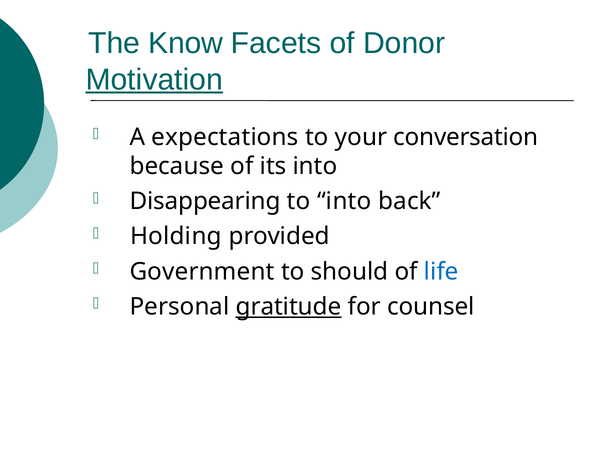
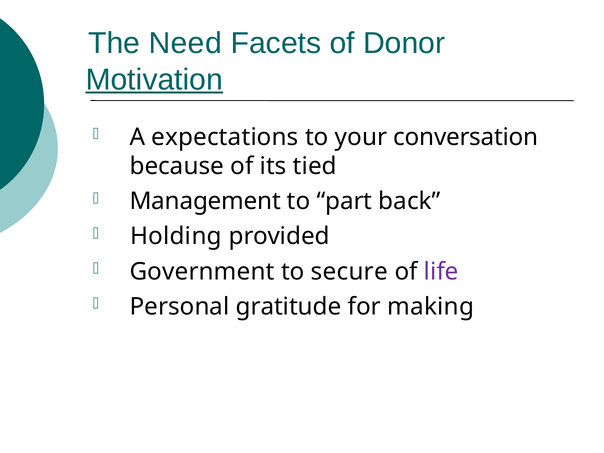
Know: Know -> Need
its into: into -> tied
Disappearing: Disappearing -> Management
to into: into -> part
should: should -> secure
life colour: blue -> purple
gratitude underline: present -> none
counsel: counsel -> making
